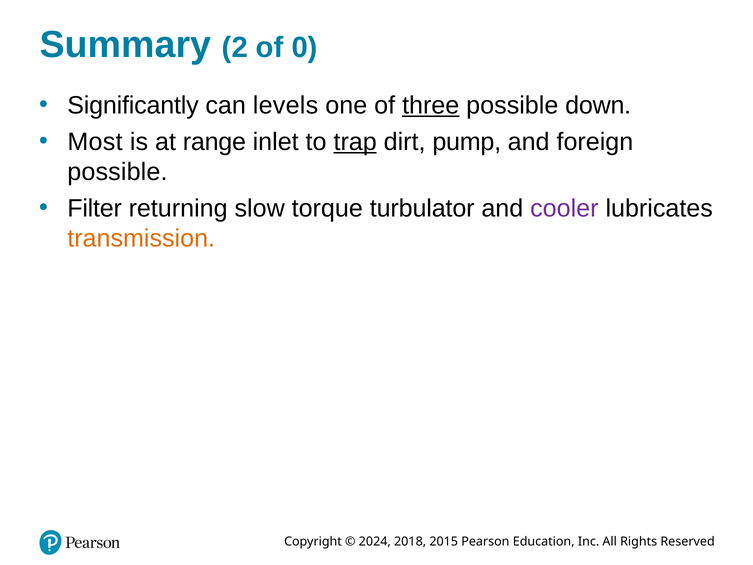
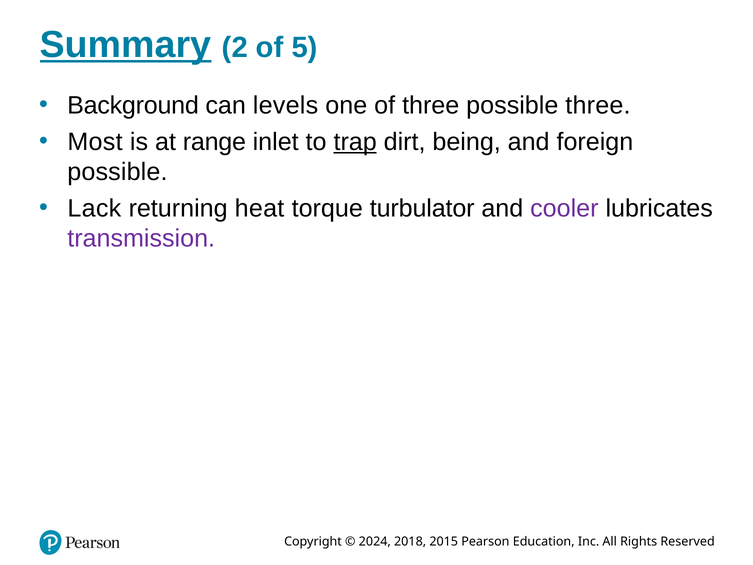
Summary underline: none -> present
0: 0 -> 5
Significantly: Significantly -> Background
three at (431, 105) underline: present -> none
possible down: down -> three
pump: pump -> being
Filter: Filter -> Lack
slow: slow -> heat
transmission colour: orange -> purple
